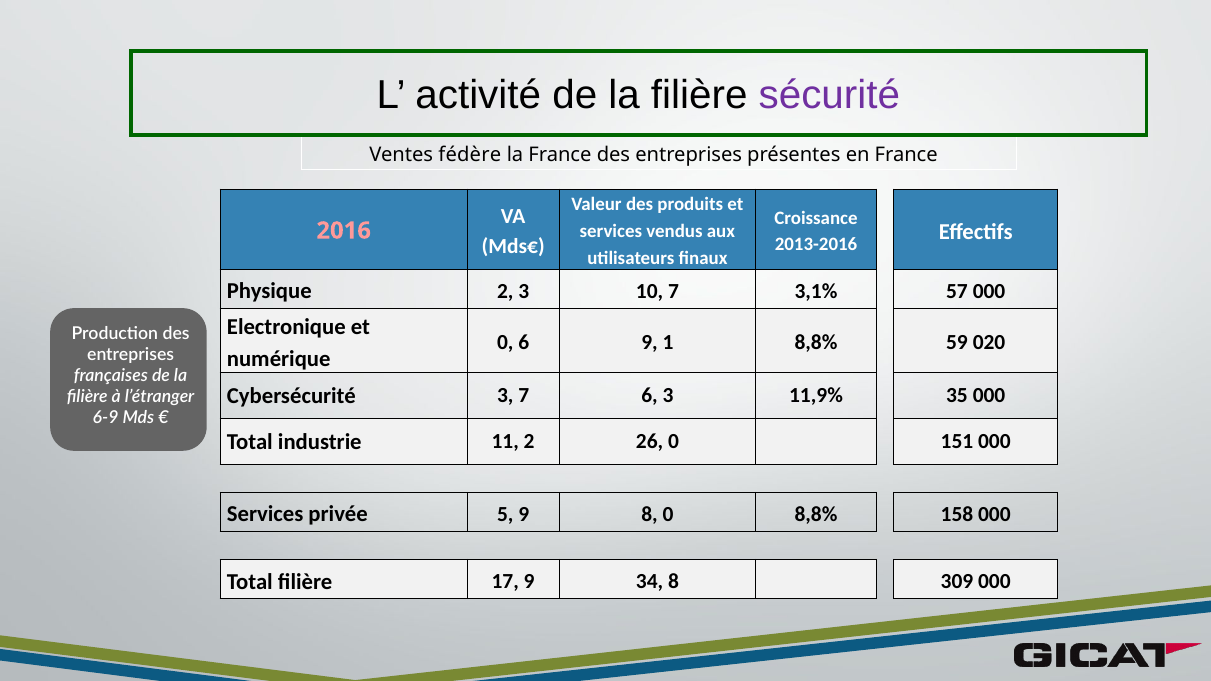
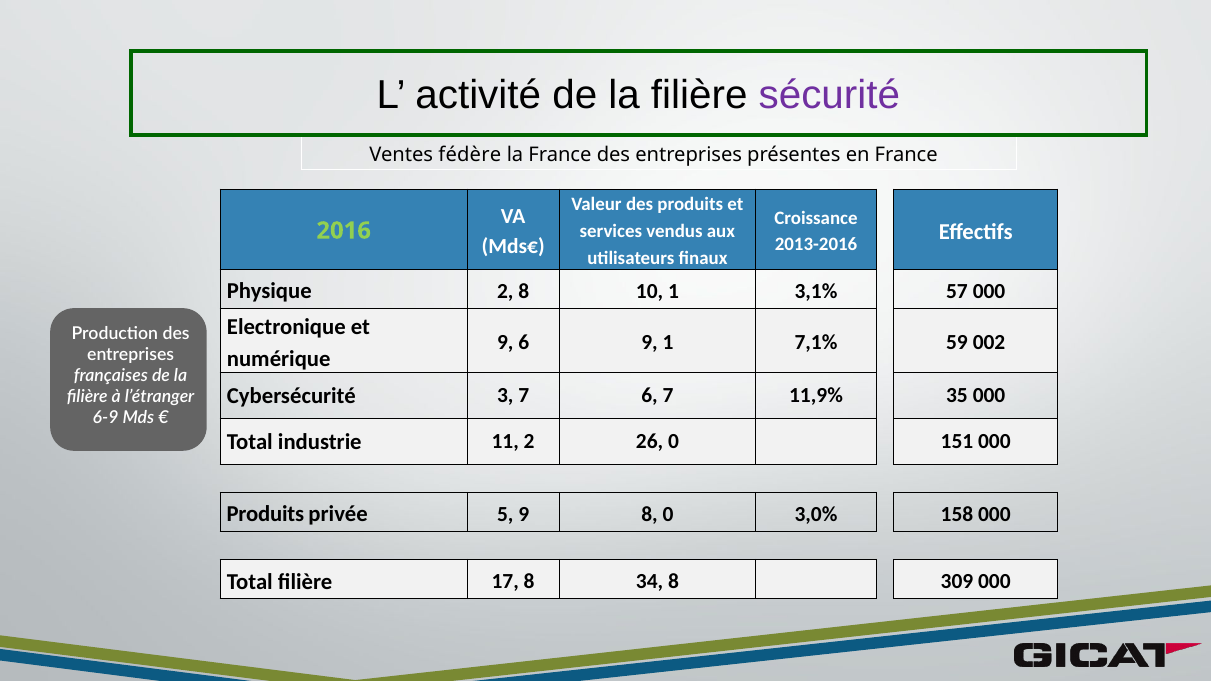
2016 colour: pink -> light green
2 3: 3 -> 8
10 7: 7 -> 1
0 at (505, 343): 0 -> 9
1 8,8%: 8,8% -> 7,1%
020: 020 -> 002
6 3: 3 -> 7
Services at (265, 515): Services -> Produits
0 8,8%: 8,8% -> 3,0%
17 9: 9 -> 8
